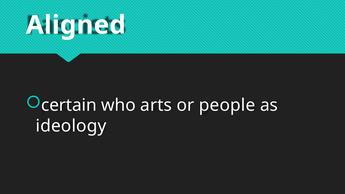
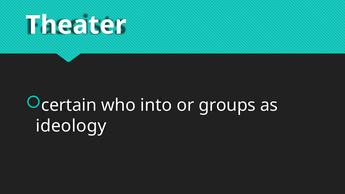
Aligned: Aligned -> Theater
arts: arts -> into
people: people -> groups
